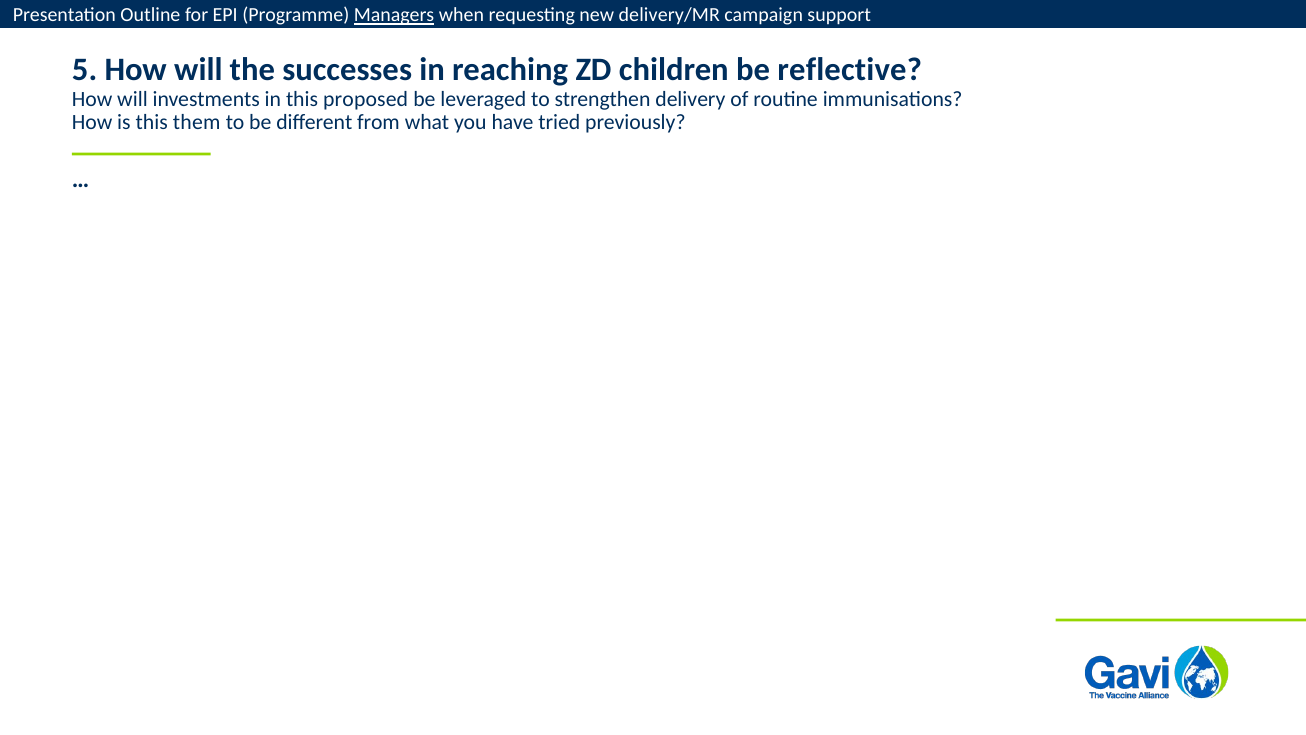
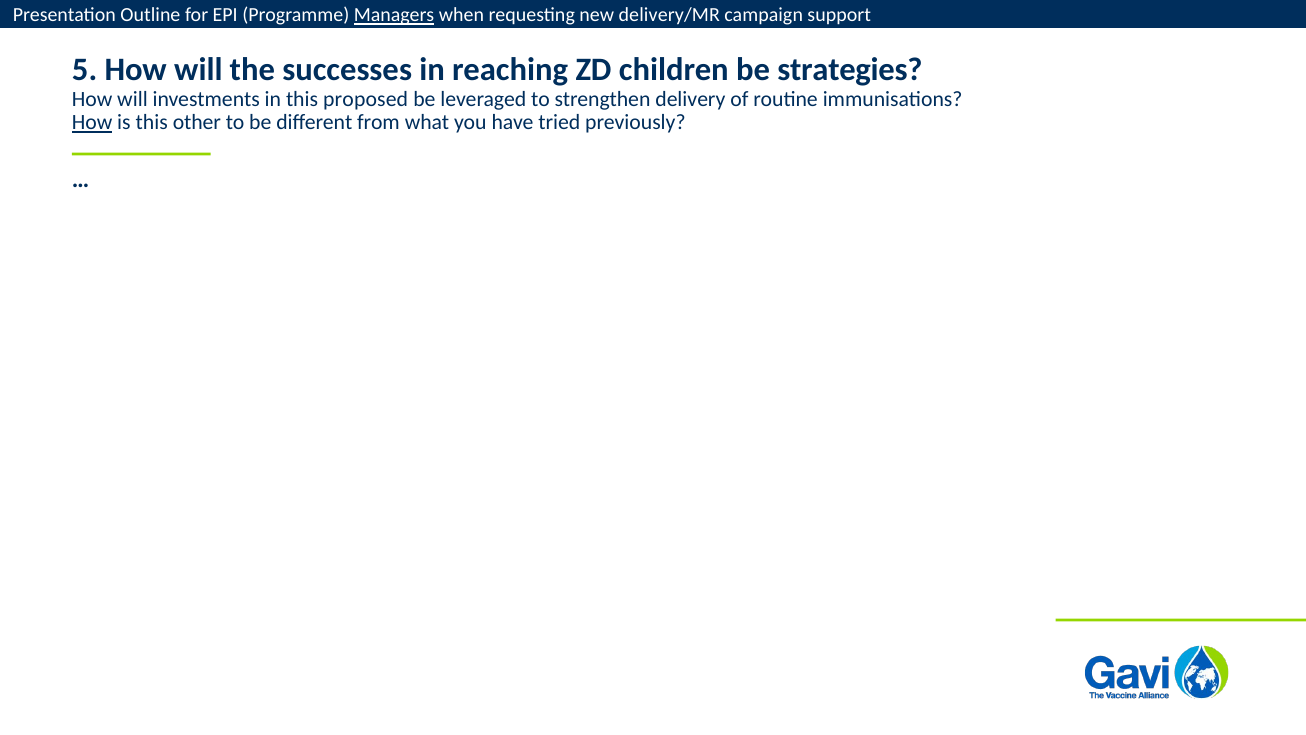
reflective: reflective -> strategies
How at (92, 122) underline: none -> present
them: them -> other
